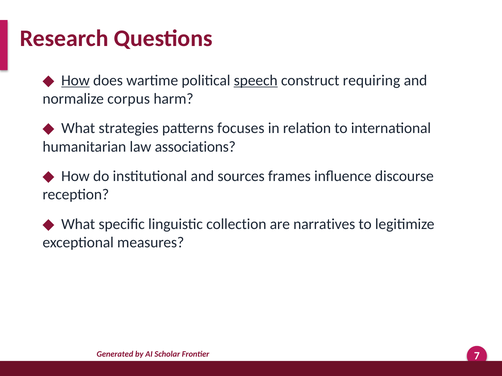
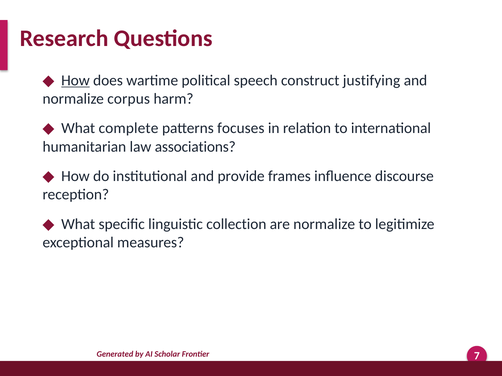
speech underline: present -> none
requiring: requiring -> justifying
strategies: strategies -> complete
sources: sources -> provide
are narratives: narratives -> normalize
